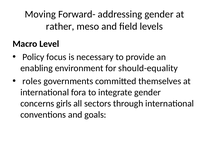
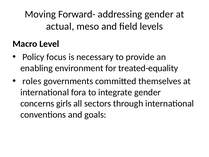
rather: rather -> actual
should-equality: should-equality -> treated-equality
